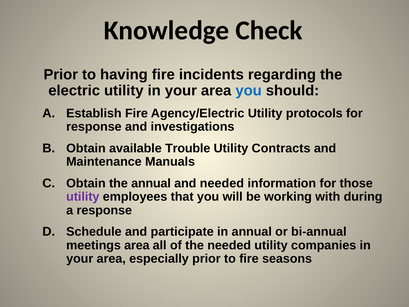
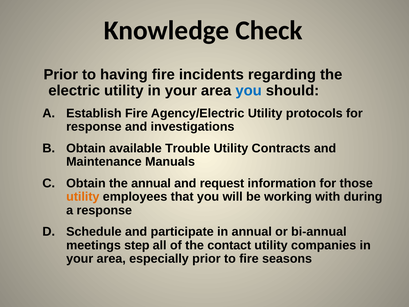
and needed: needed -> request
utility at (83, 197) colour: purple -> orange
meetings area: area -> step
the needed: needed -> contact
